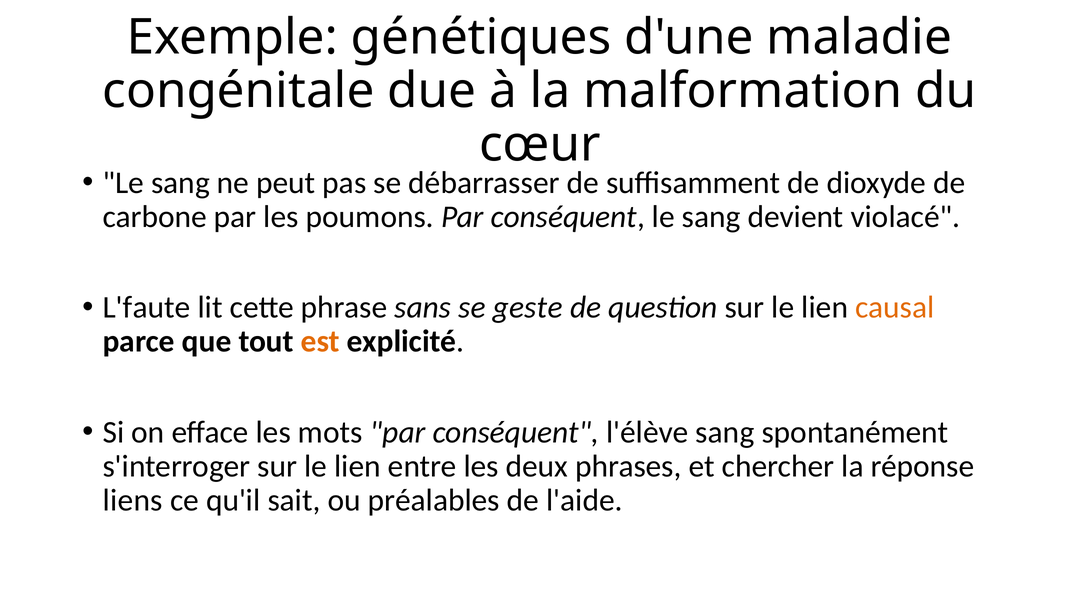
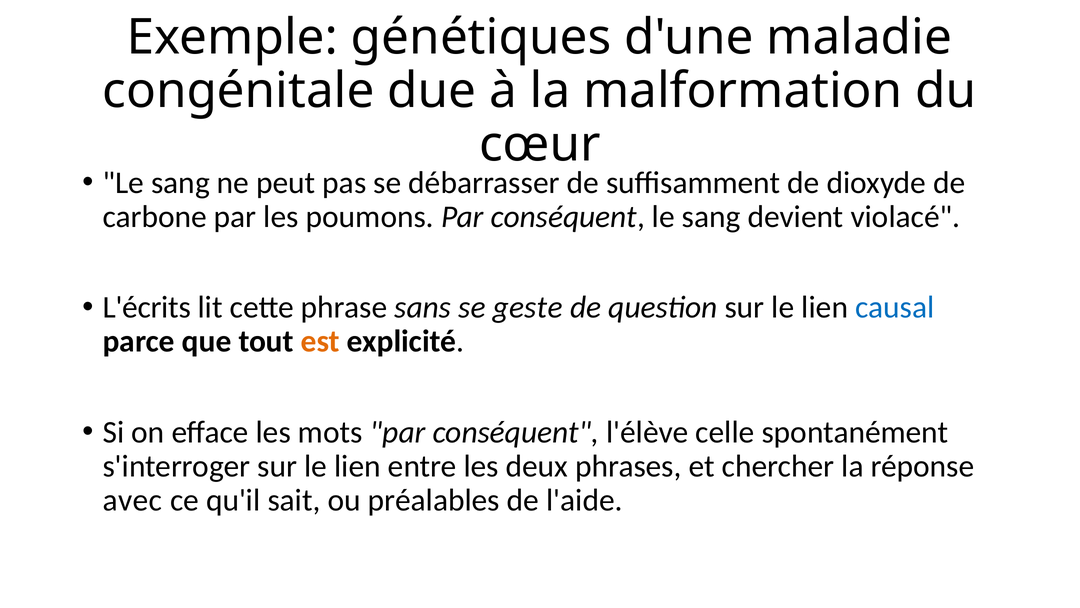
L'faute: L'faute -> L'écrits
causal colour: orange -> blue
l'élève sang: sang -> celle
liens: liens -> avec
